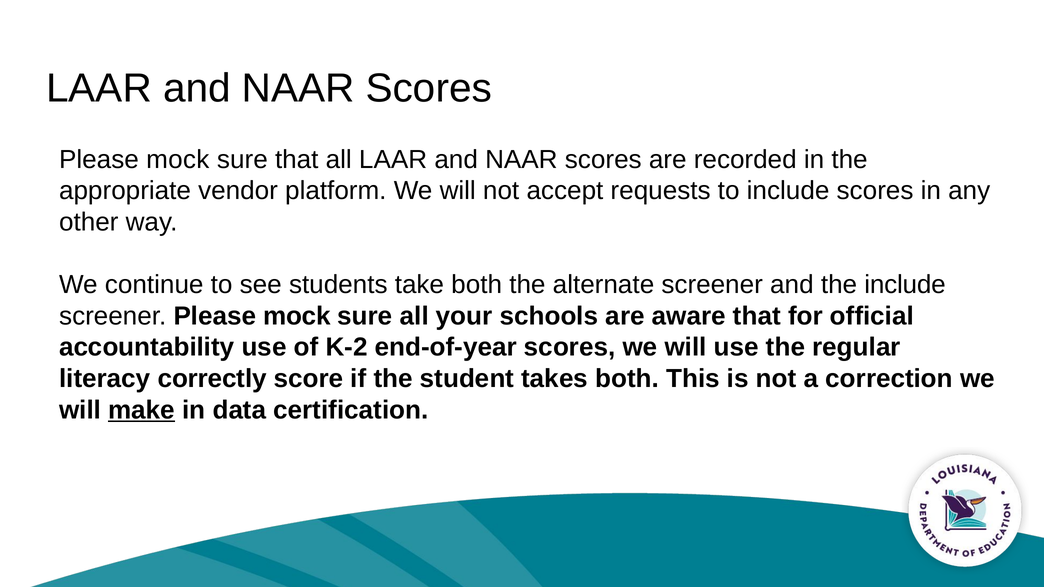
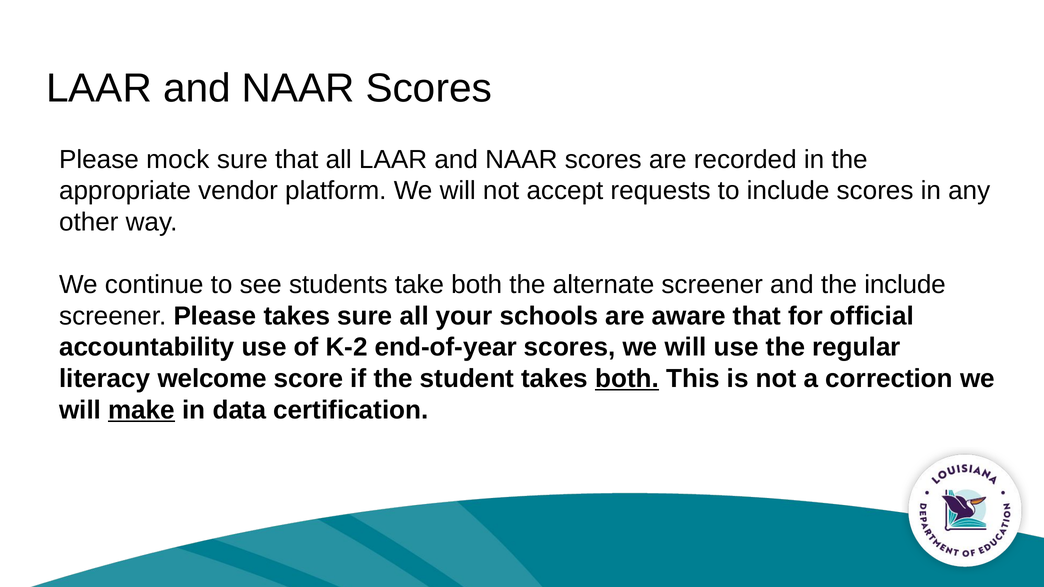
screener Please mock: mock -> takes
correctly: correctly -> welcome
both at (627, 379) underline: none -> present
